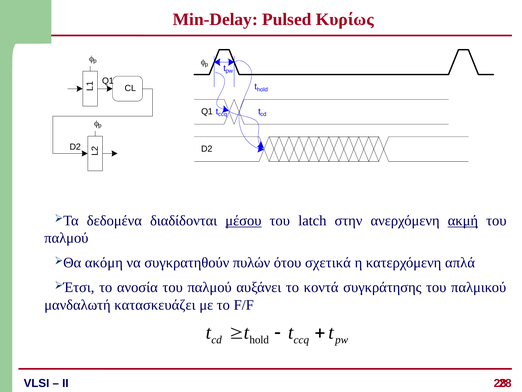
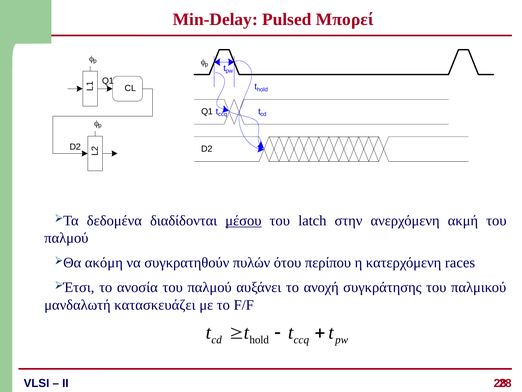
Κυρίως: Κυρίως -> Μπορεί
ακμή underline: present -> none
σχετικά: σχετικά -> περίπου
απλά: απλά -> races
κοντά: κοντά -> ανοχή
